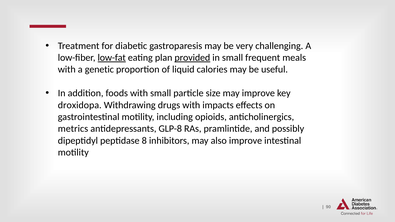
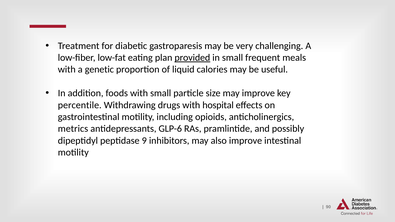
low-fat underline: present -> none
droxidopa: droxidopa -> percentile
impacts: impacts -> hospital
GLP-8: GLP-8 -> GLP-6
8: 8 -> 9
